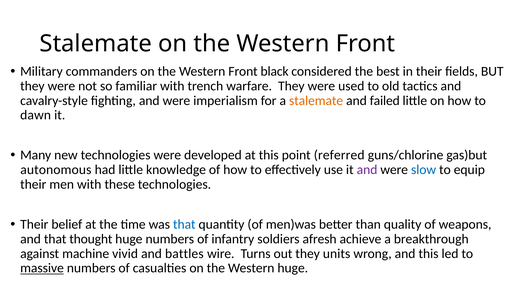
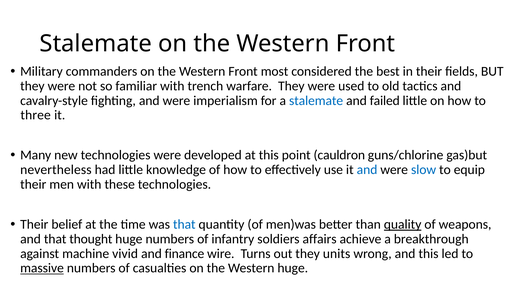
black: black -> most
stalemate at (316, 101) colour: orange -> blue
dawn: dawn -> three
referred: referred -> cauldron
autonomous: autonomous -> nevertheless
and at (367, 170) colour: purple -> blue
quality underline: none -> present
afresh: afresh -> affairs
battles: battles -> finance
